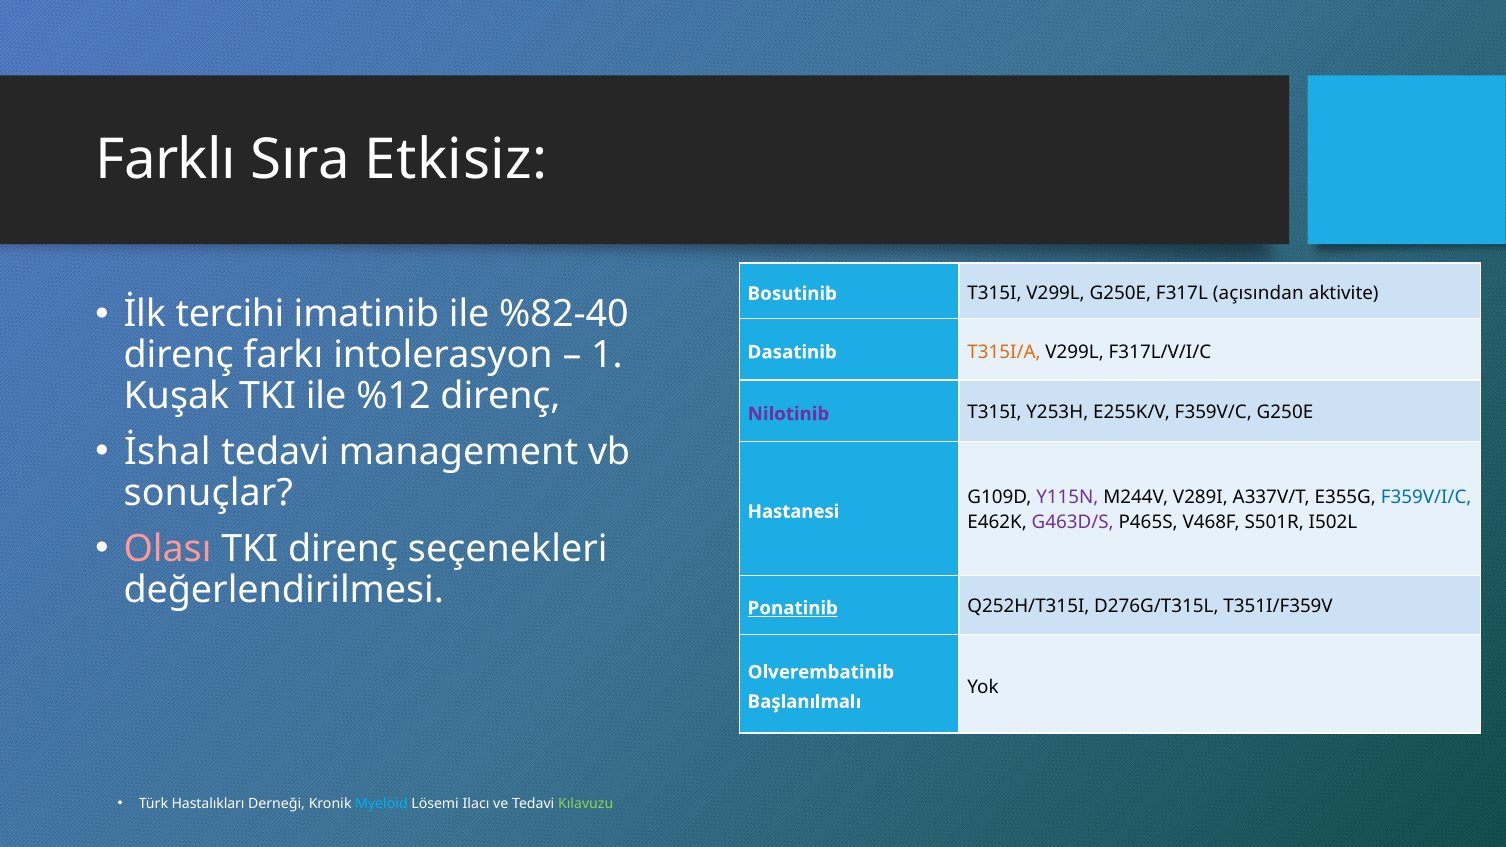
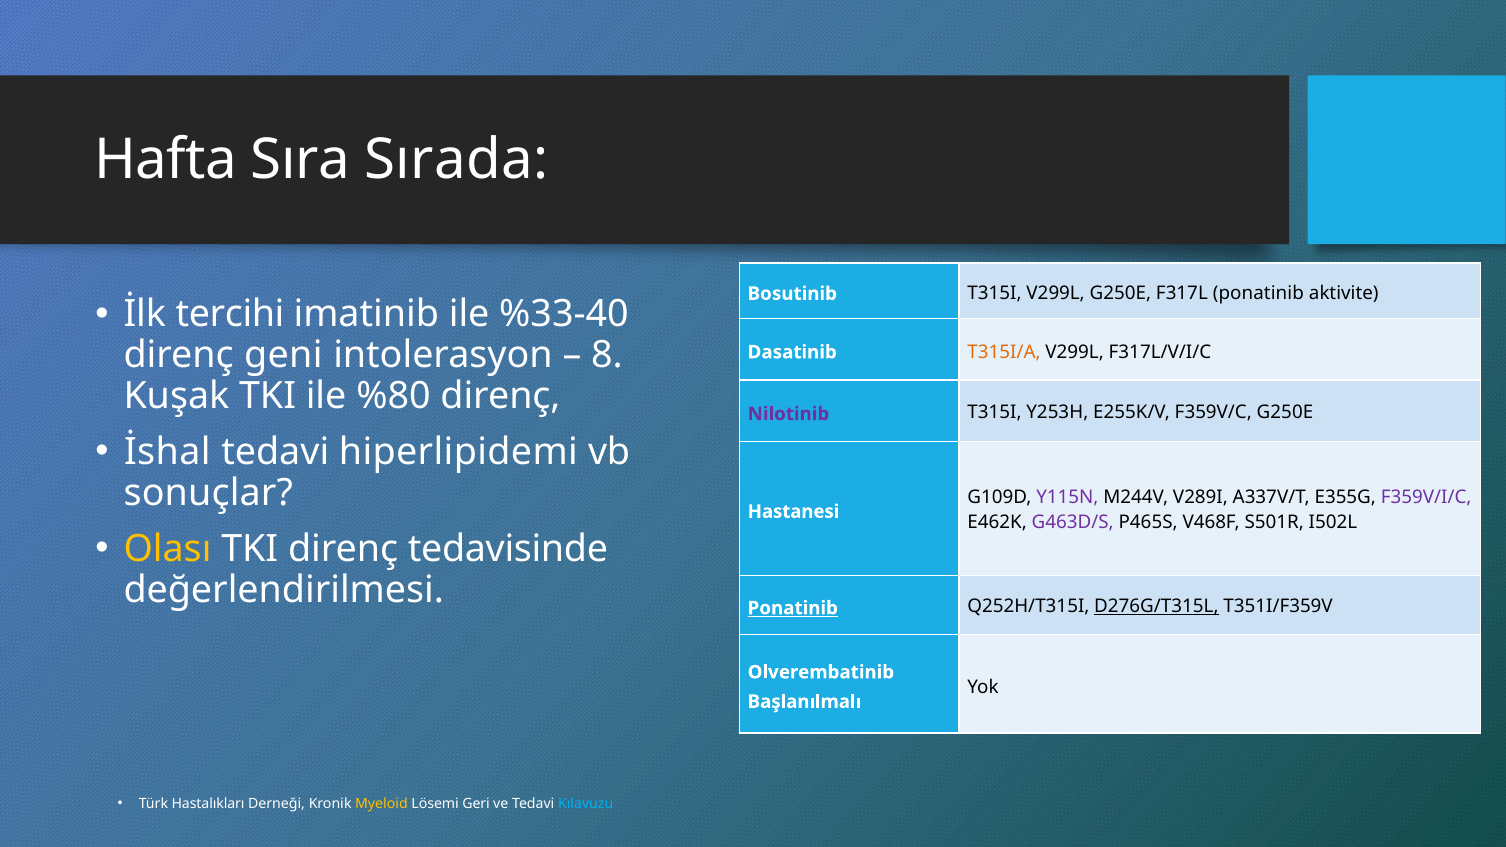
Farklı: Farklı -> Hafta
Etkisiz: Etkisiz -> Sırada
F317L açısından: açısından -> ponatinib
%82-40: %82-40 -> %33-40
farkı: farkı -> geni
1: 1 -> 8
%12: %12 -> %80
management: management -> hiperlipidemi
F359V/I/C colour: blue -> purple
Olası colour: pink -> yellow
seçenekleri: seçenekleri -> tedavisinde
D276G/T315L underline: none -> present
Myeloid colour: light blue -> yellow
Ilacı: Ilacı -> Geri
Kılavuzu colour: light green -> light blue
